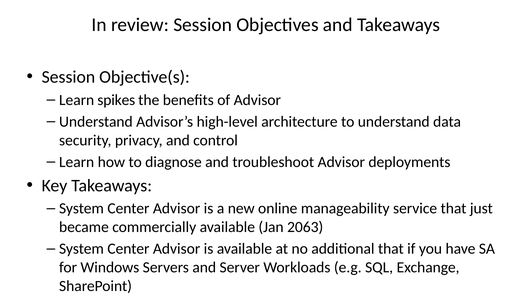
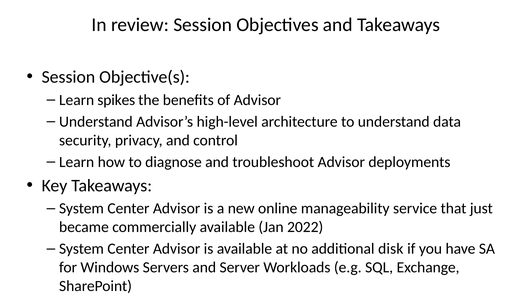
2063: 2063 -> 2022
additional that: that -> disk
